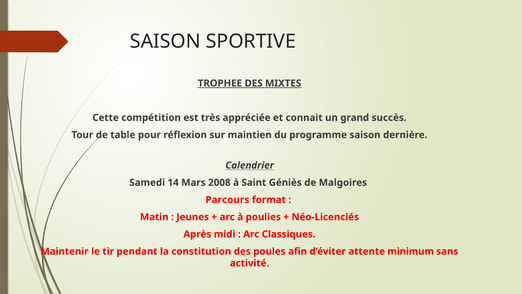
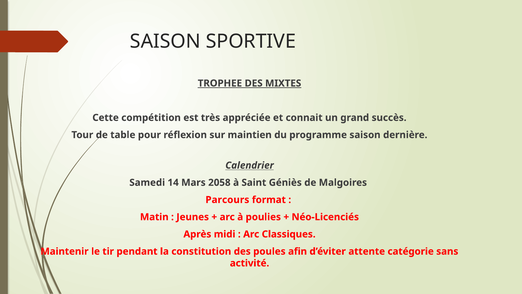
2008: 2008 -> 2058
minimum: minimum -> catégorie
